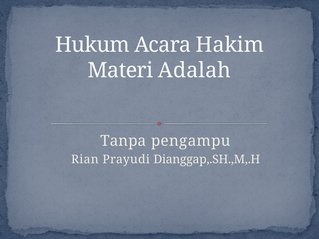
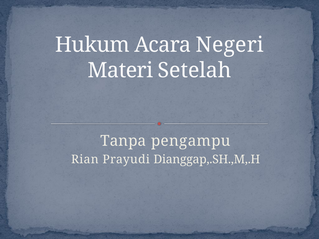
Hakim: Hakim -> Negeri
Adalah: Adalah -> Setelah
